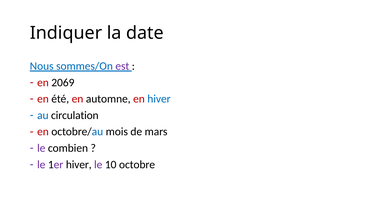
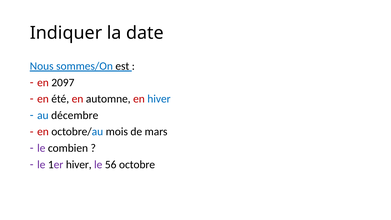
est colour: purple -> black
2069: 2069 -> 2097
circulation: circulation -> décembre
10: 10 -> 56
